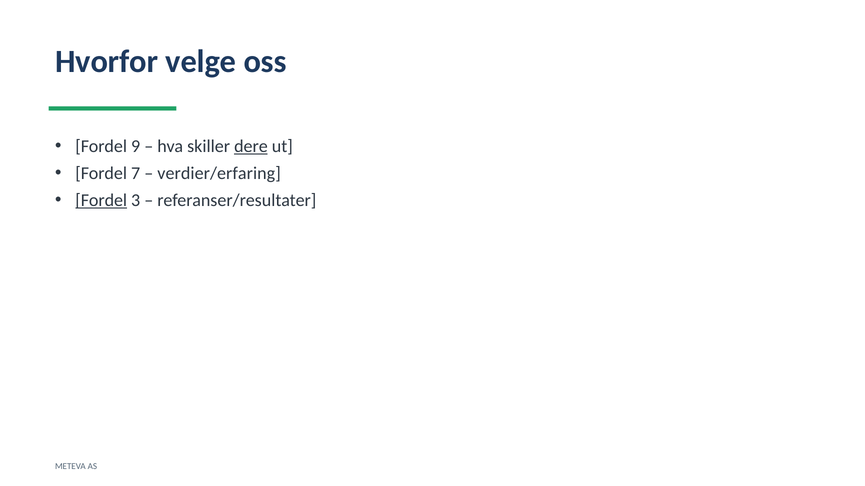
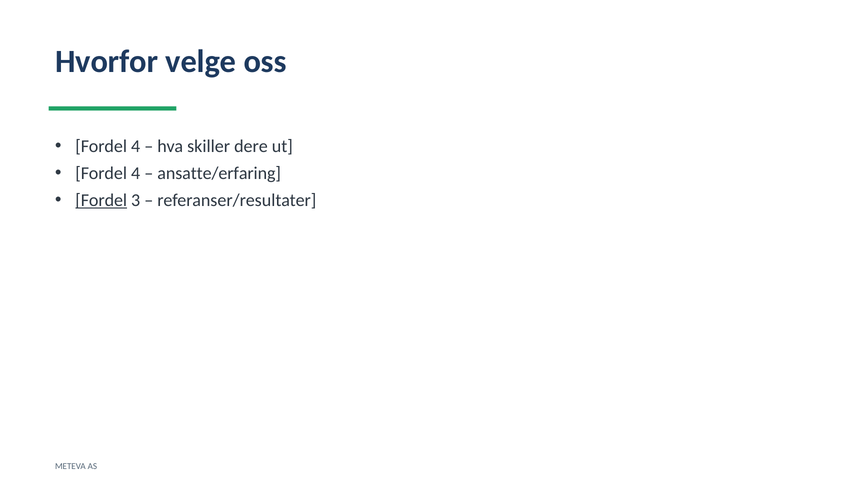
9 at (136, 147): 9 -> 4
dere underline: present -> none
7 at (136, 174): 7 -> 4
verdier/erfaring: verdier/erfaring -> ansatte/erfaring
